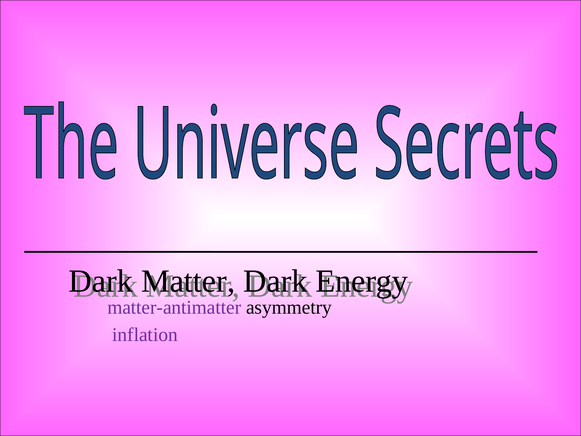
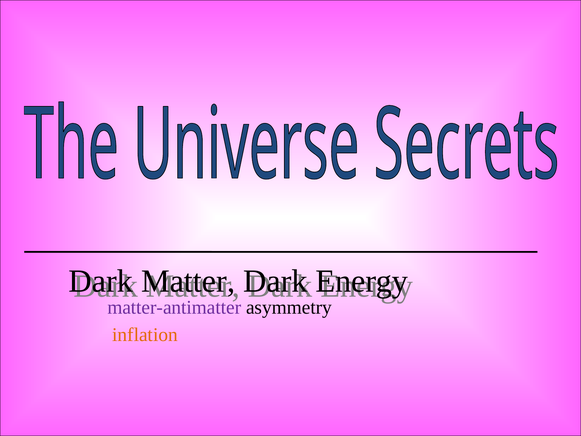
inflation colour: purple -> orange
